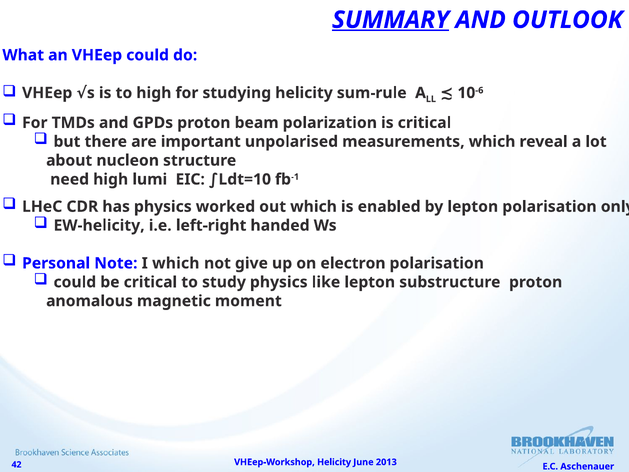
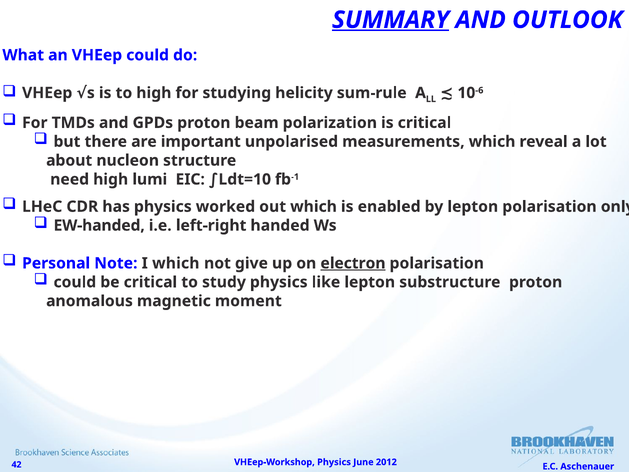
EW-helicity: EW-helicity -> EW-handed
electron underline: none -> present
VHEep-Workshop Helicity: Helicity -> Physics
2013: 2013 -> 2012
